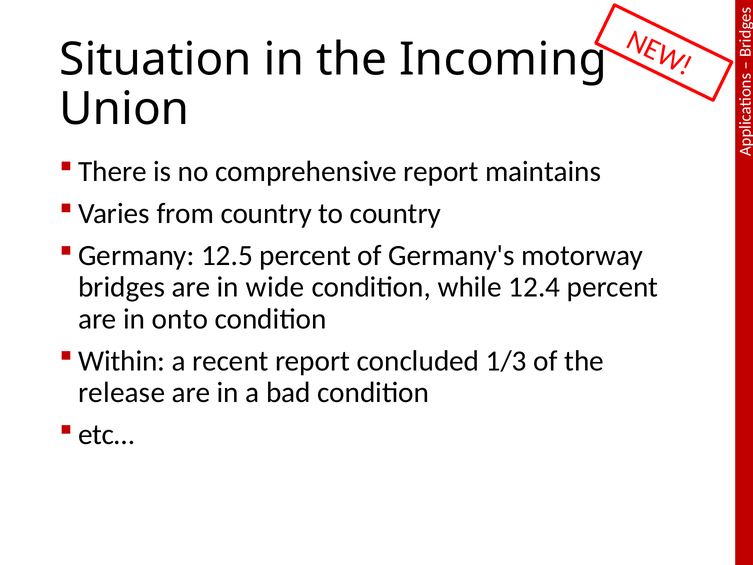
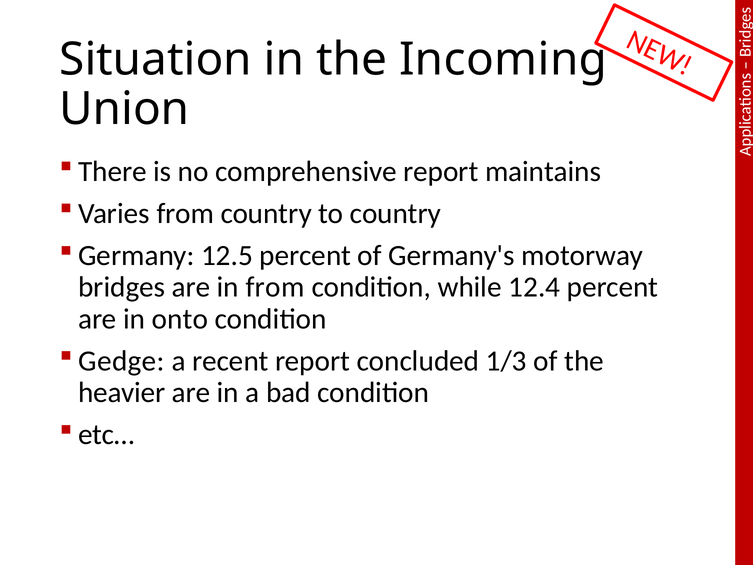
in wide: wide -> from
Within: Within -> Gedge
release: release -> heavier
